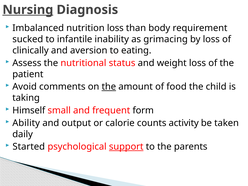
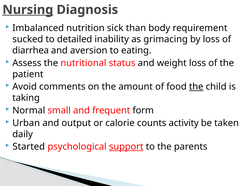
nutrition loss: loss -> sick
infantile: infantile -> detailed
clinically: clinically -> diarrhea
the at (109, 87) underline: present -> none
the at (196, 87) underline: none -> present
Himself: Himself -> Normal
Ability: Ability -> Urban
